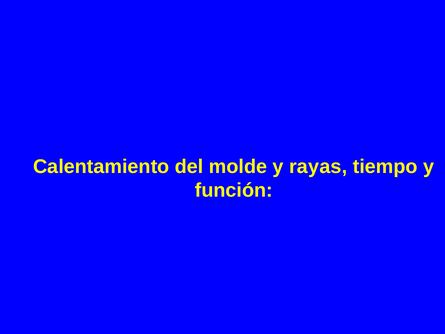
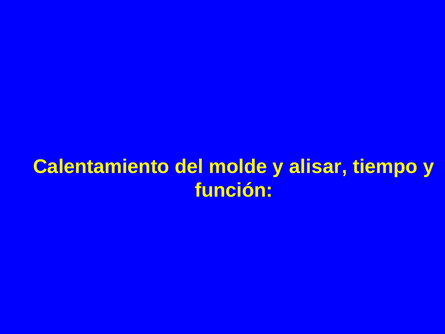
rayas: rayas -> alisar
